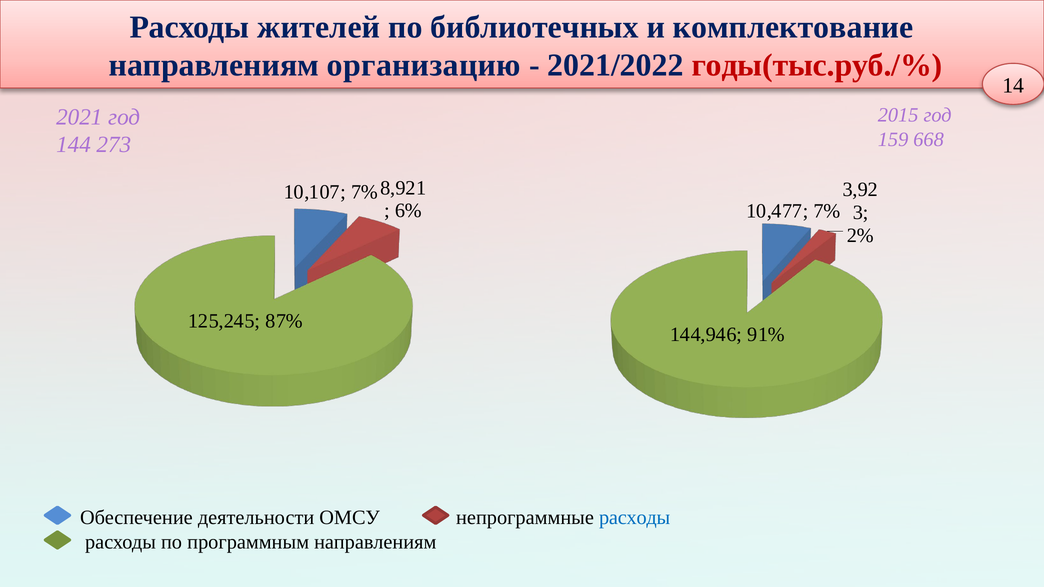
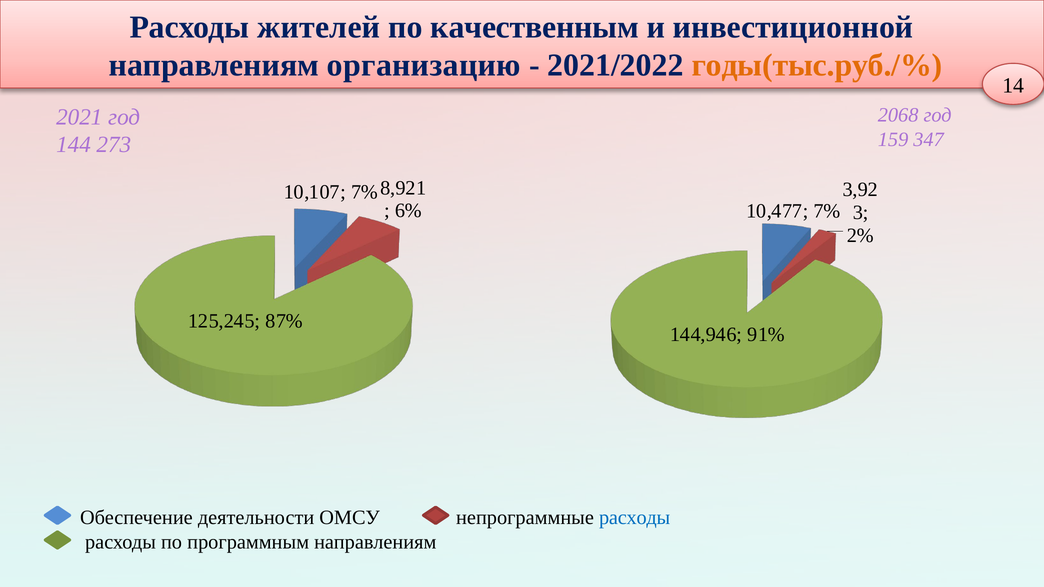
библиотечных: библиотечных -> качественным
комплектование: комплектование -> инвестиционной
годы(тыс.руб./% colour: red -> orange
2015: 2015 -> 2068
668: 668 -> 347
